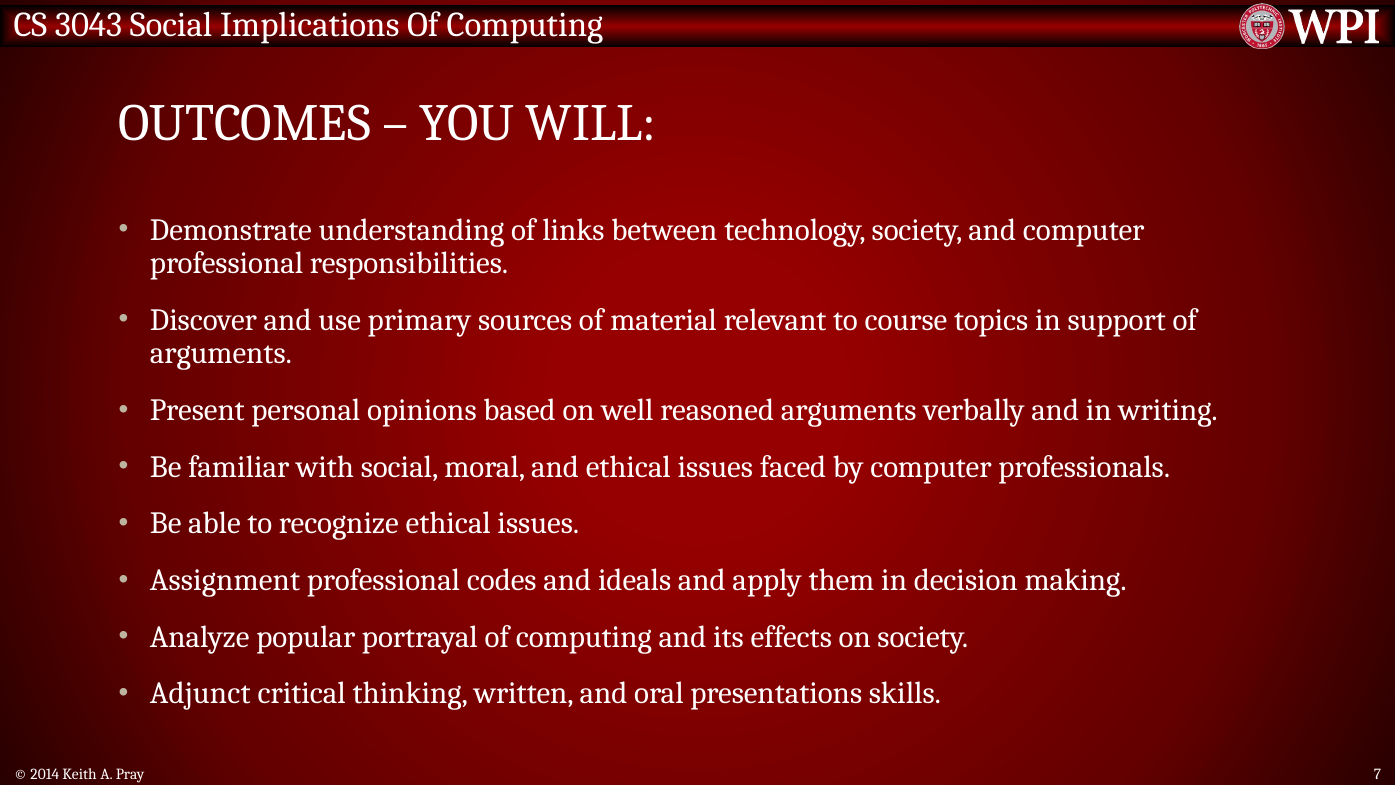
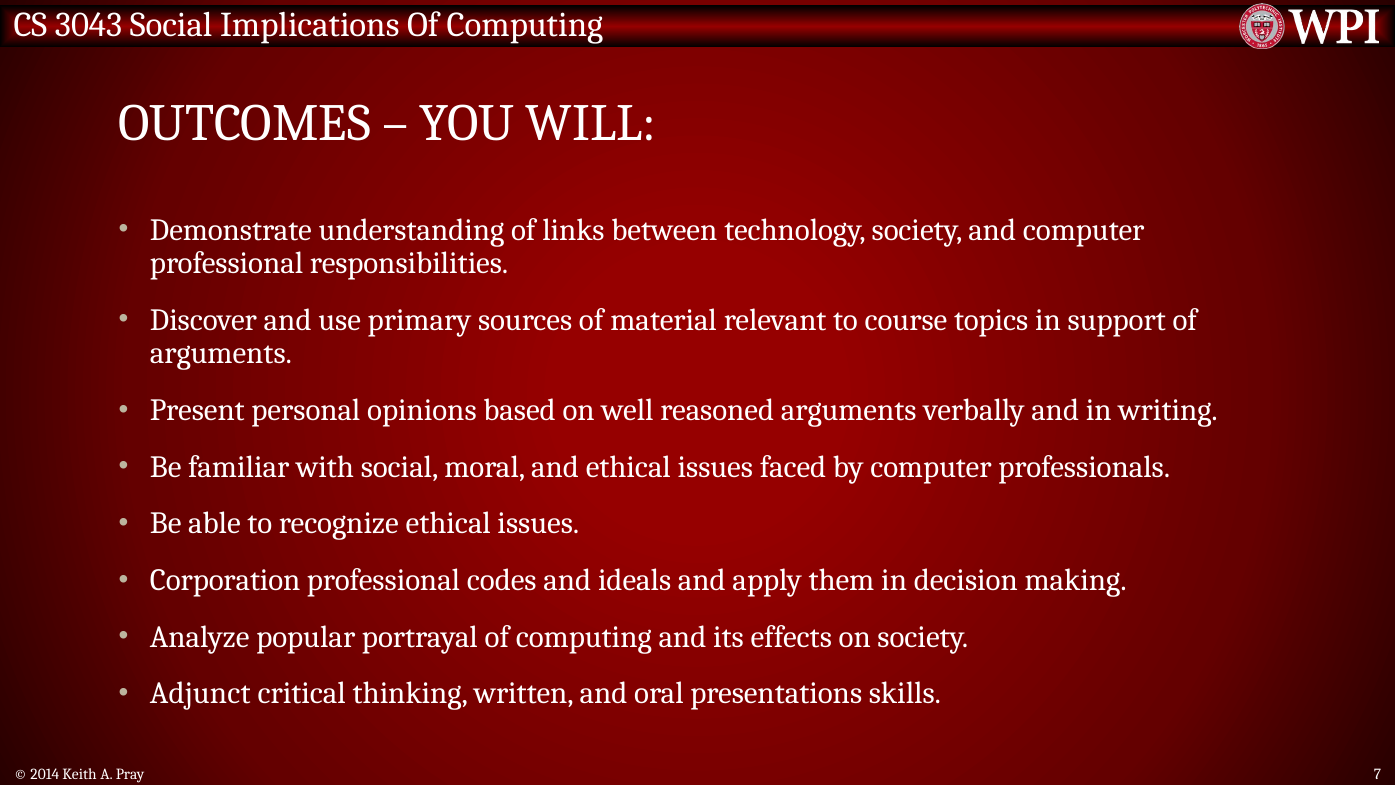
Assignment: Assignment -> Corporation
